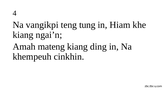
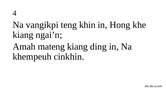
tung: tung -> khin
Hiam: Hiam -> Hong
